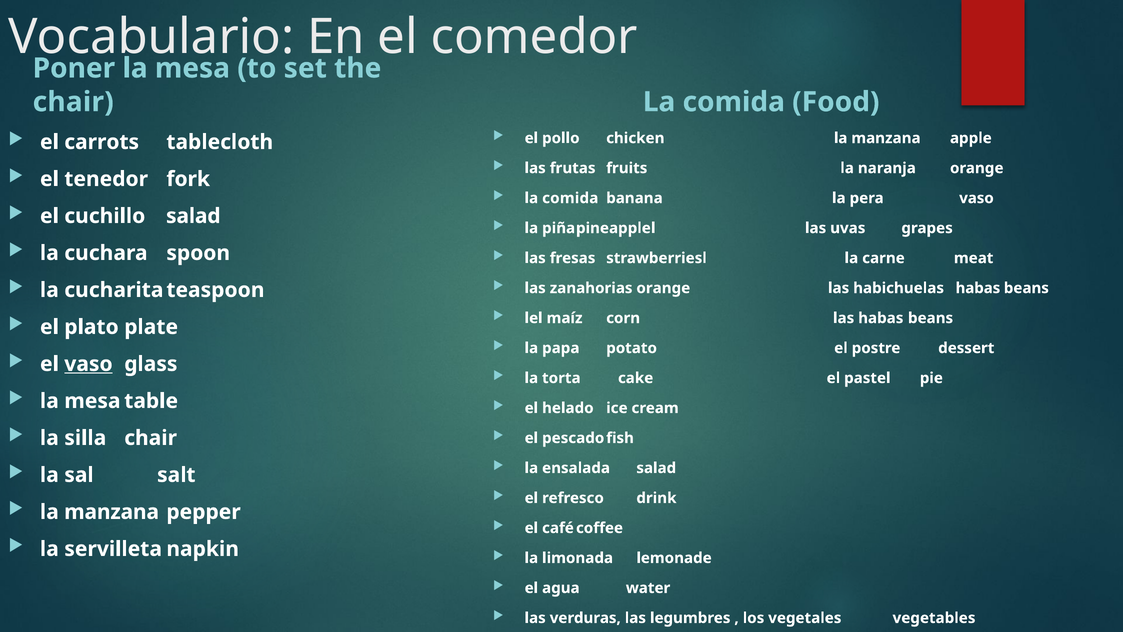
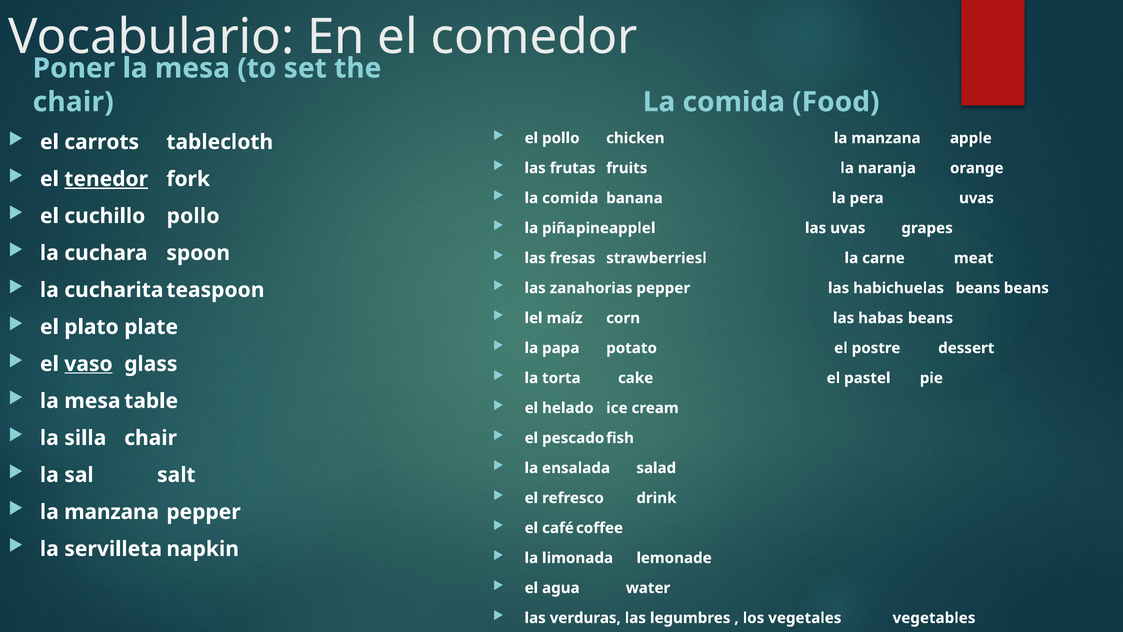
tenedor underline: none -> present
pera vaso: vaso -> uvas
cuchillo salad: salad -> pollo
zanahorias orange: orange -> pepper
habichuelas habas: habas -> beans
